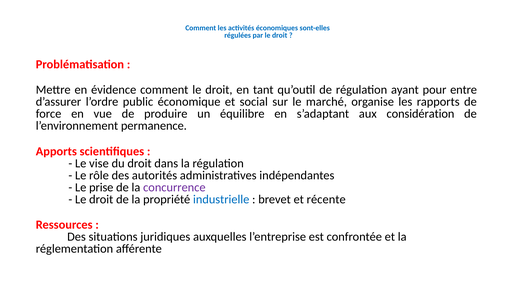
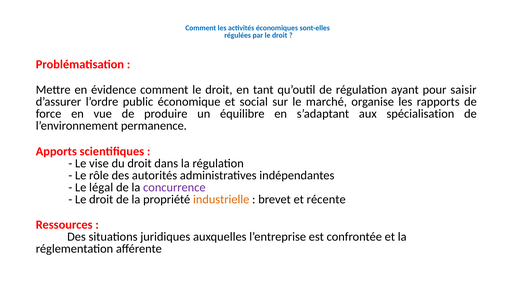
entre: entre -> saisir
considération: considération -> spécialisation
prise: prise -> légal
industrielle colour: blue -> orange
